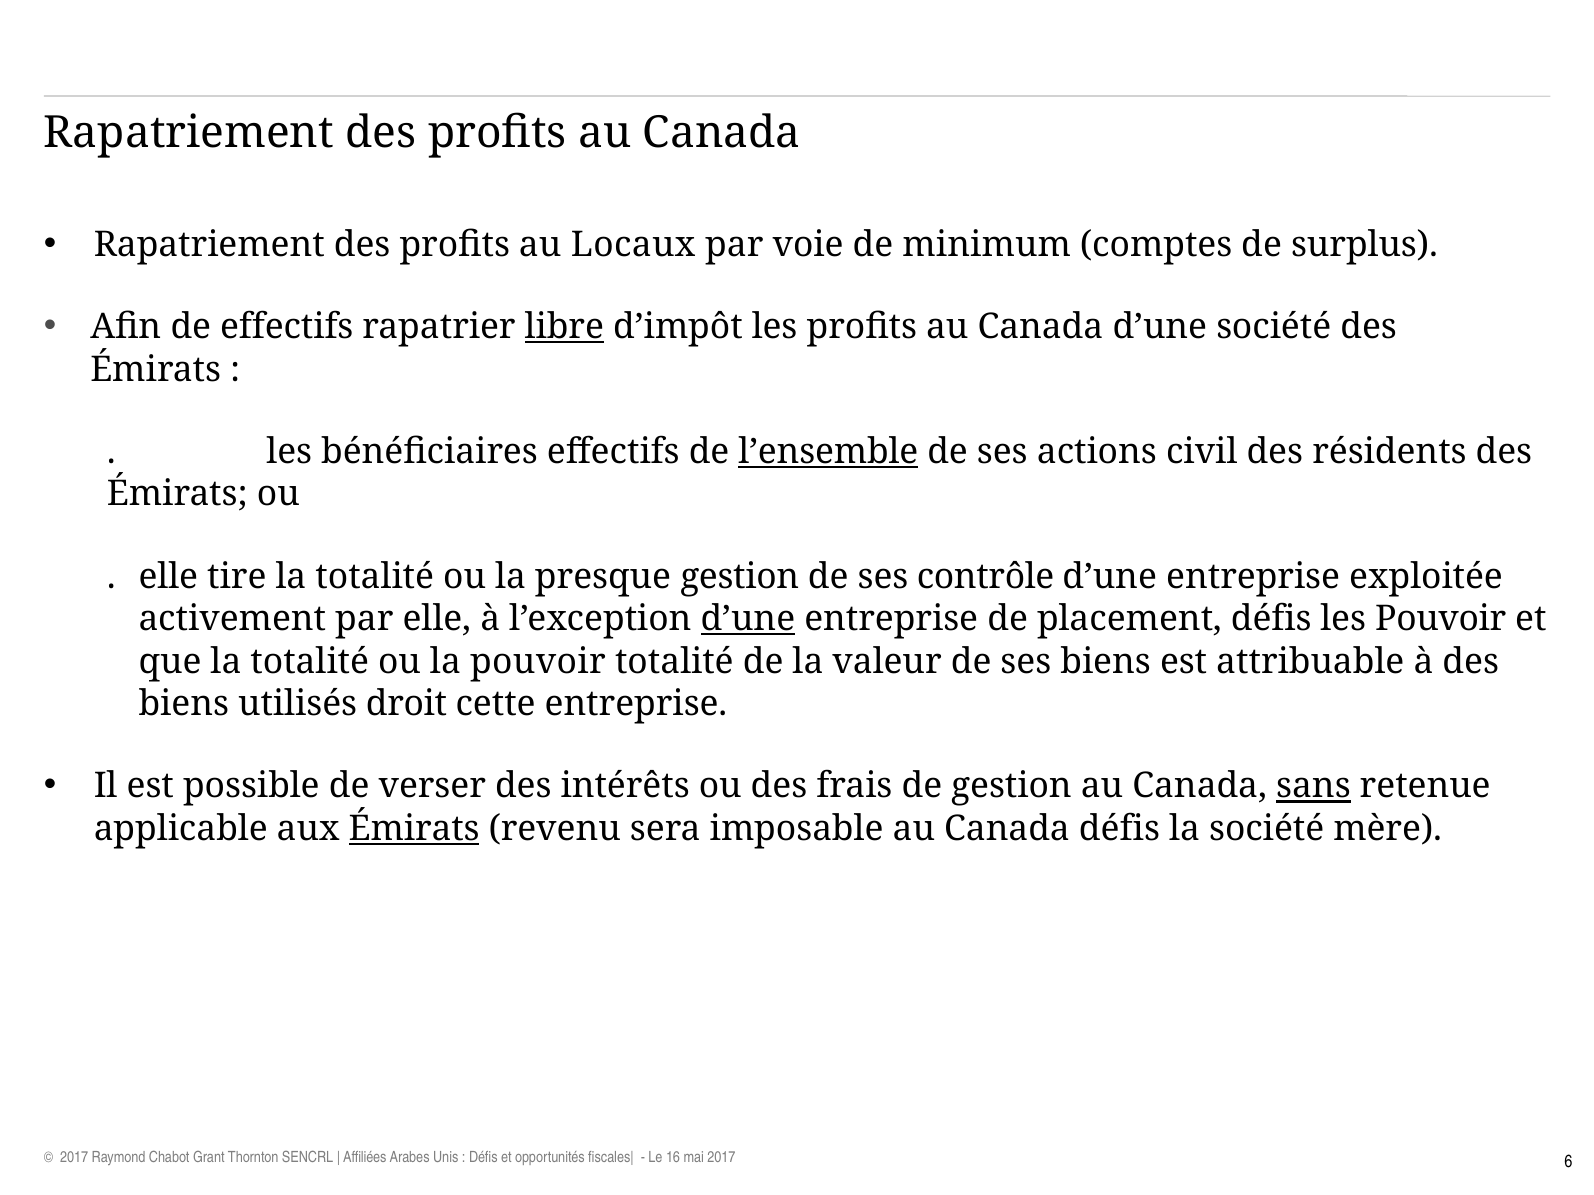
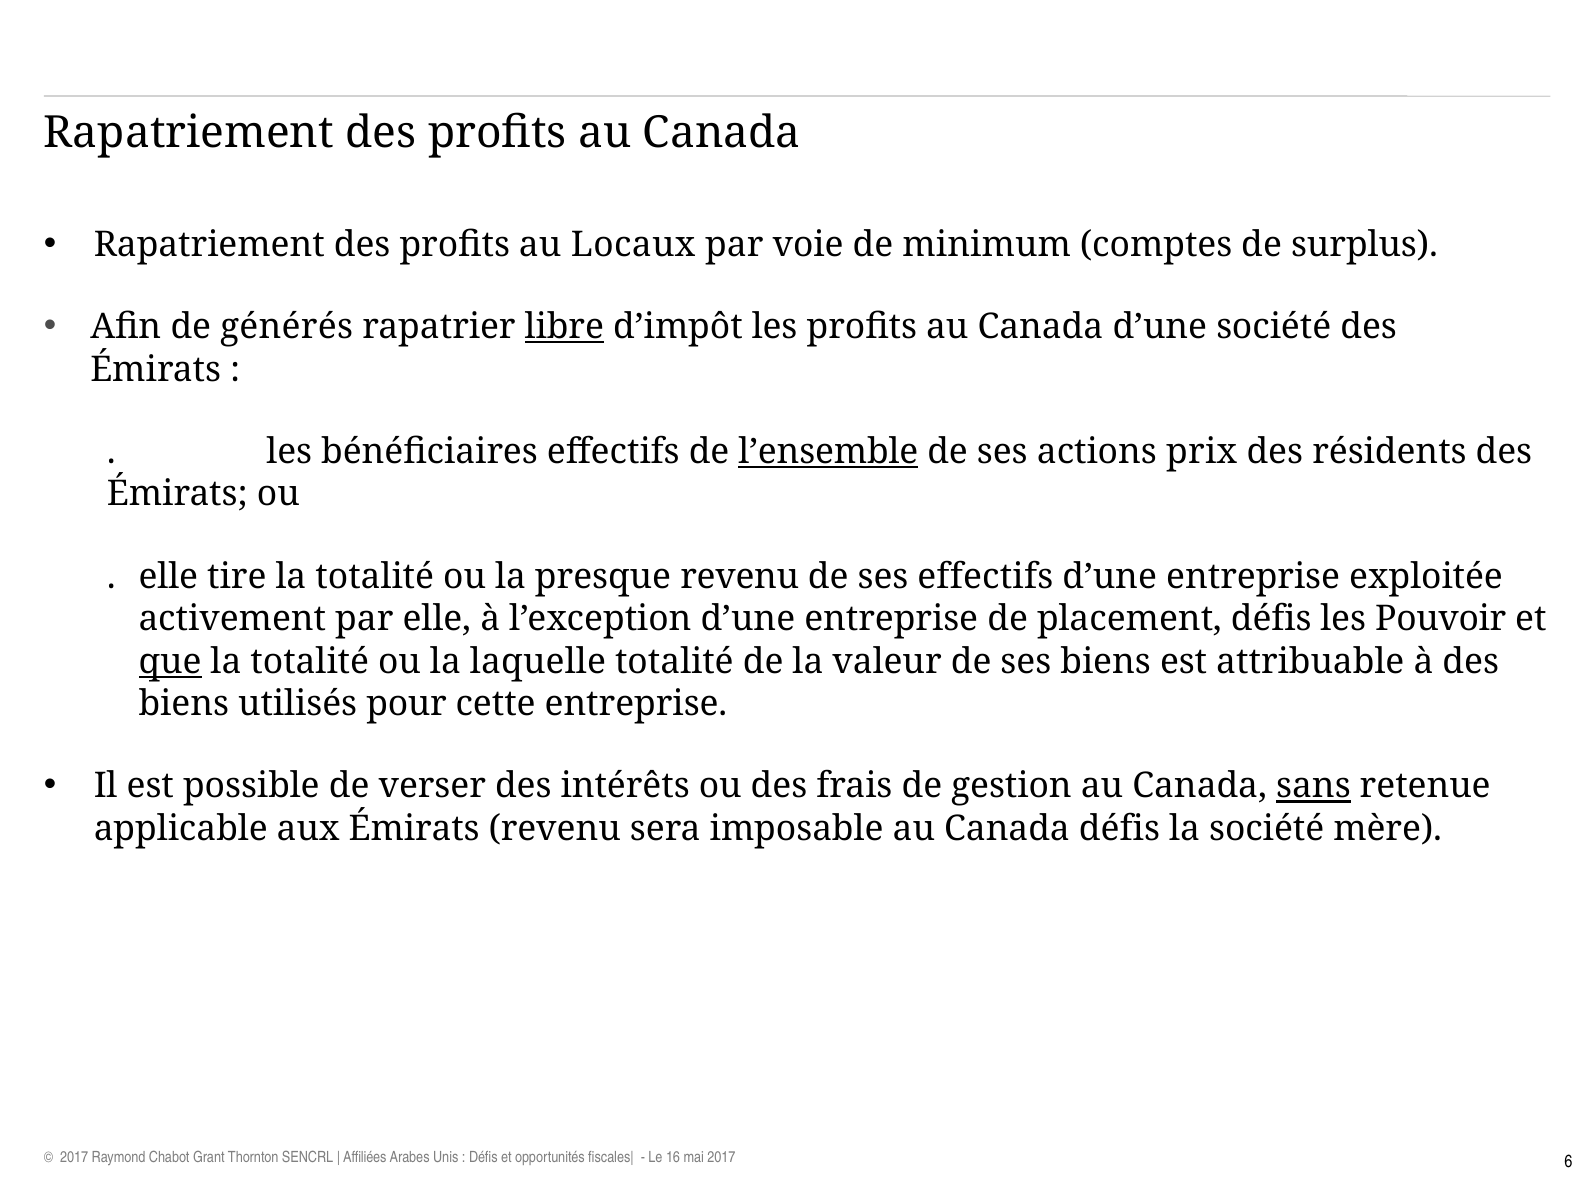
de effectifs: effectifs -> générés
civil: civil -> prix
presque gestion: gestion -> revenu
ses contrôle: contrôle -> effectifs
d’une at (748, 619) underline: present -> none
que underline: none -> present
la pouvoir: pouvoir -> laquelle
droit: droit -> pour
Émirats at (414, 829) underline: present -> none
